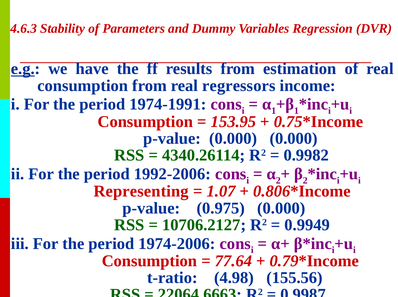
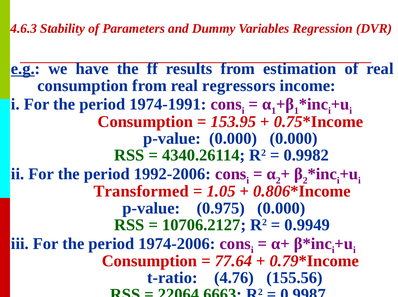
Representing: Representing -> Transformed
1.07: 1.07 -> 1.05
4.98: 4.98 -> 4.76
